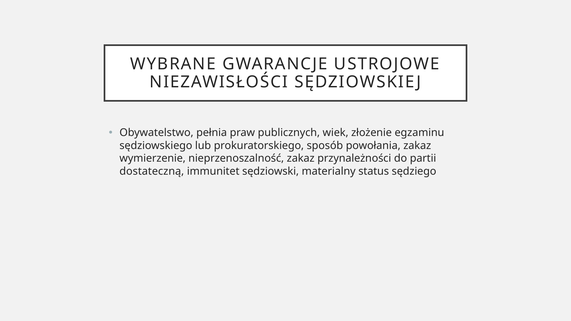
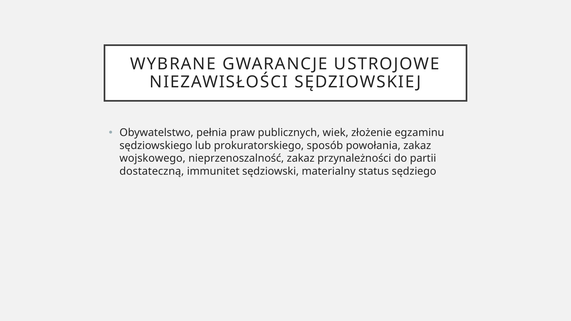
wymierzenie: wymierzenie -> wojskowego
